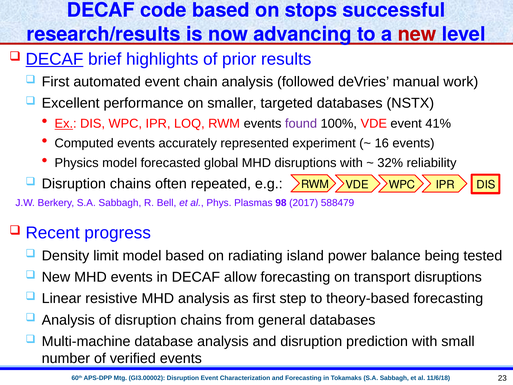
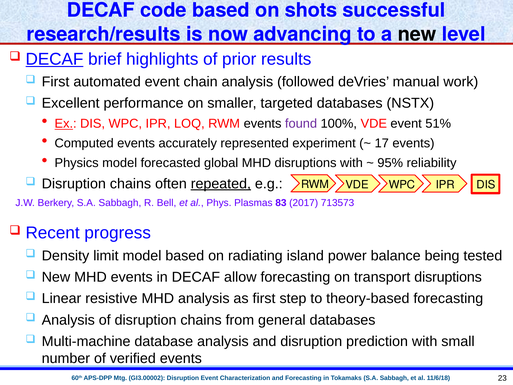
stops: stops -> shots
new at (417, 34) colour: red -> black
41%: 41% -> 51%
16: 16 -> 17
32%: 32% -> 95%
repeated underline: none -> present
98: 98 -> 83
588479: 588479 -> 713573
